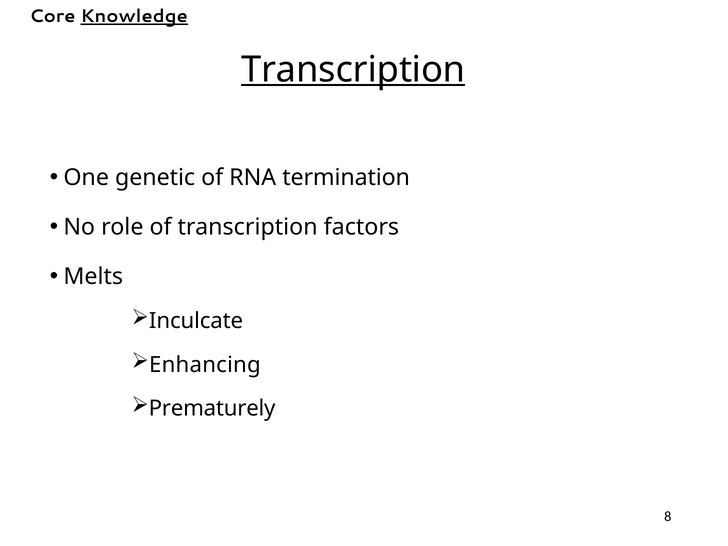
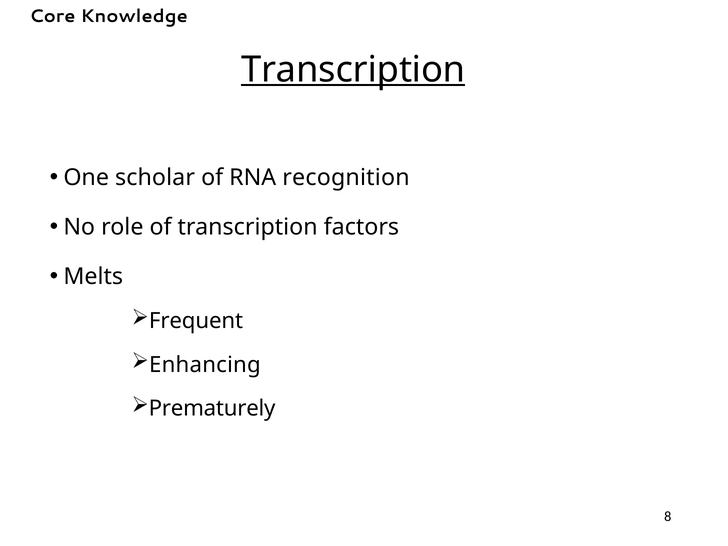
Knowledge underline: present -> none
genetic: genetic -> scholar
termination: termination -> recognition
Inculcate: Inculcate -> Frequent
